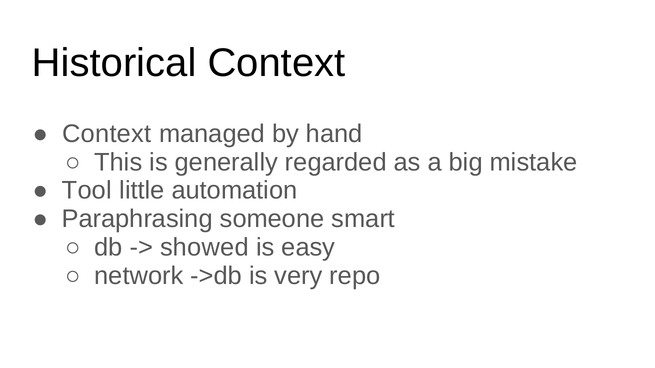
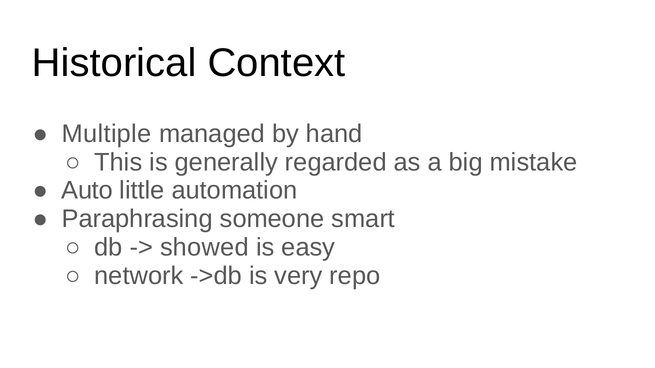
Context at (107, 134): Context -> Multiple
Tool: Tool -> Auto
